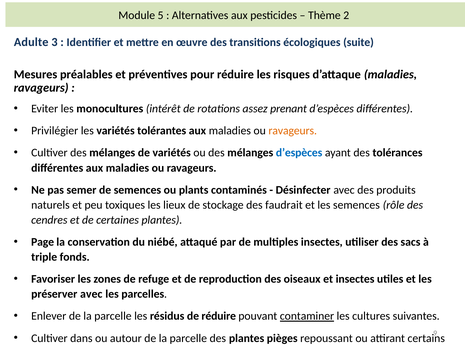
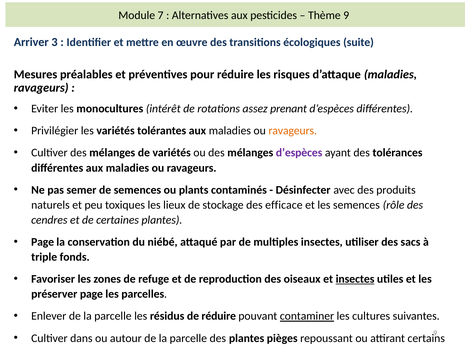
5: 5 -> 7
Thème 2: 2 -> 9
Adulte: Adulte -> Arriver
d’espèces at (299, 153) colour: blue -> purple
faudrait: faudrait -> efficace
insectes at (355, 279) underline: none -> present
préserver avec: avec -> page
